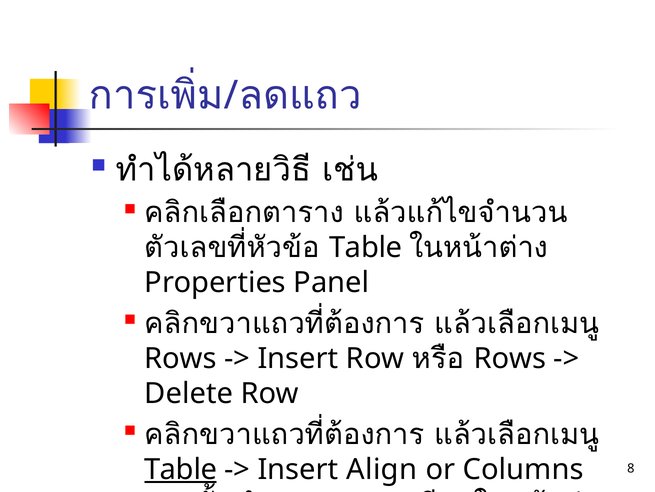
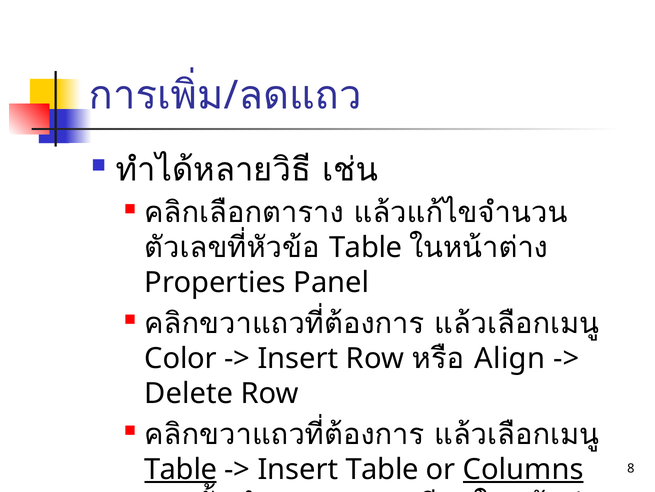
Rows at (181, 358): Rows -> Color
Rows at (510, 358): Rows -> Align
Insert Align: Align -> Table
Columns at (523, 469) underline: none -> present
